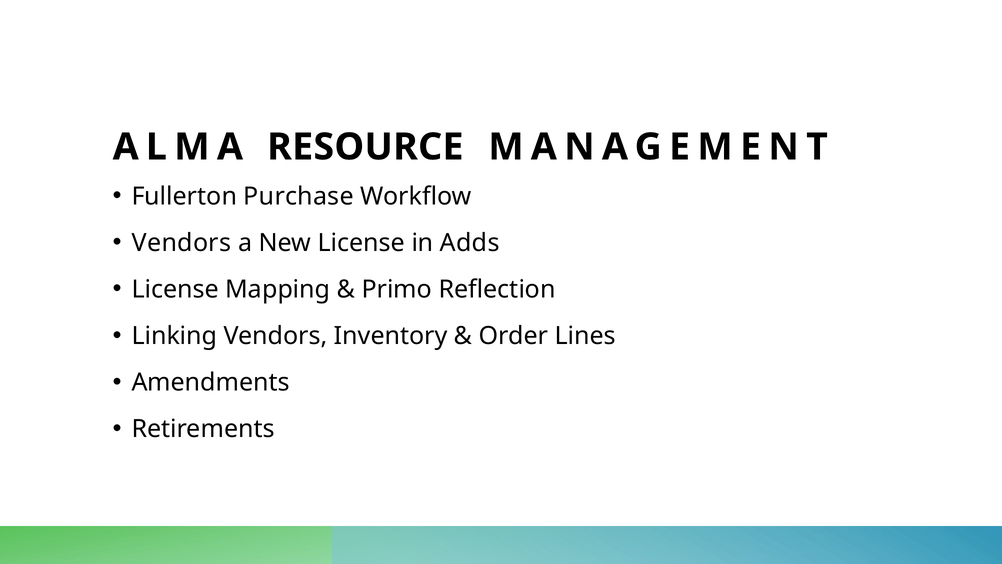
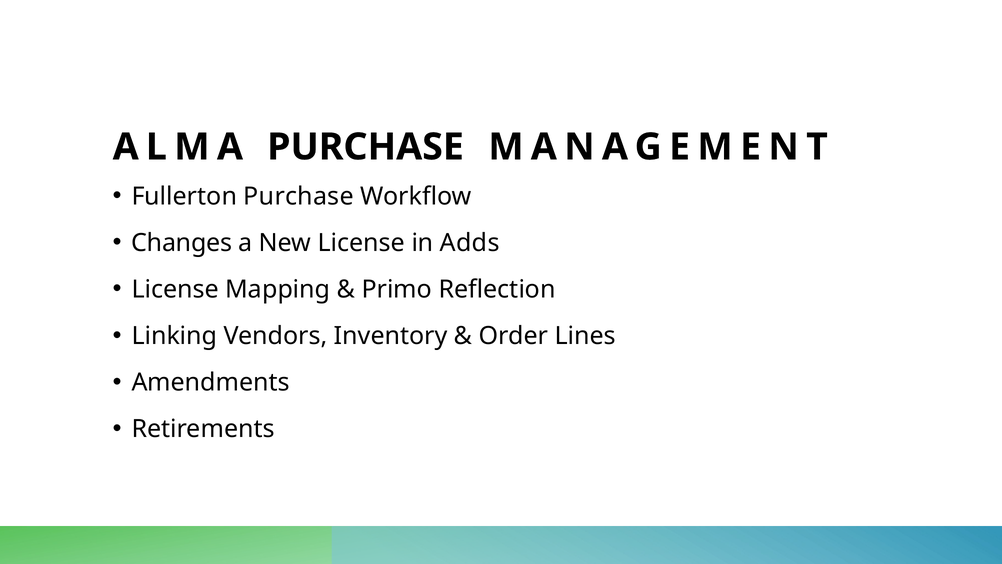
ALMA RESOURCE: RESOURCE -> PURCHASE
Vendors at (181, 243): Vendors -> Changes
